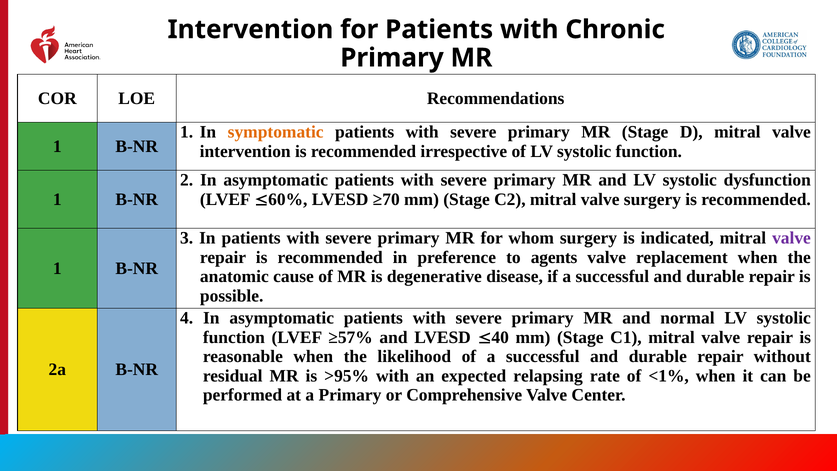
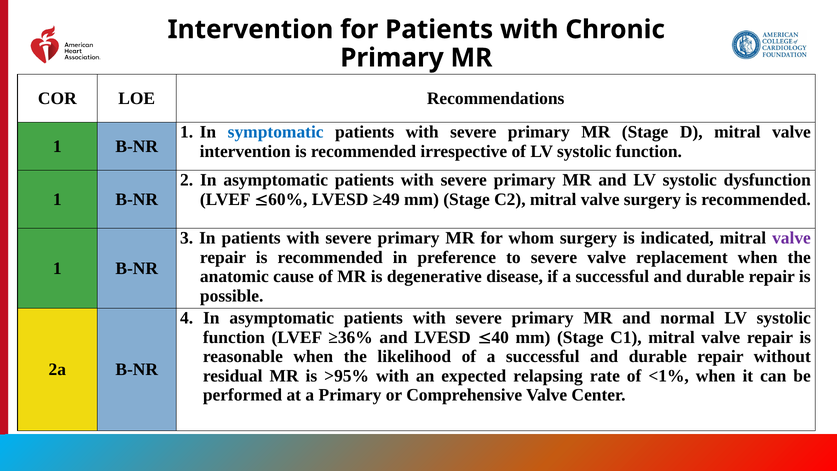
symptomatic colour: orange -> blue
≥70: ≥70 -> ≥49
to agents: agents -> severe
≥57%: ≥57% -> ≥36%
